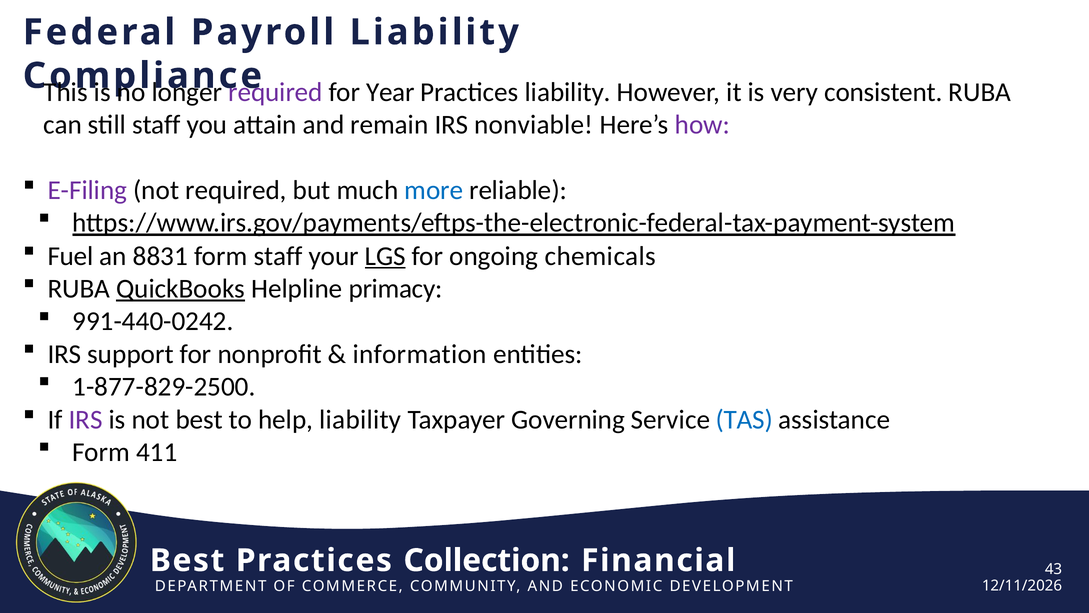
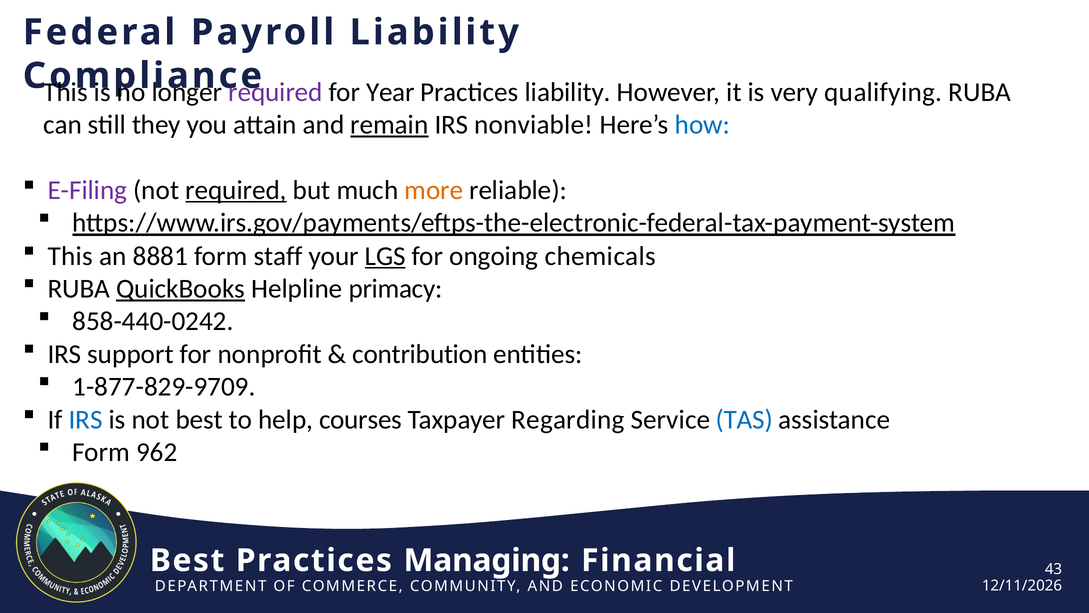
consistent: consistent -> qualifying
still staff: staff -> they
remain underline: none -> present
how colour: purple -> blue
required at (236, 190) underline: none -> present
more colour: blue -> orange
Fuel at (70, 256): Fuel -> This
8831: 8831 -> 8881
991-440-0242: 991-440-0242 -> 858-440-0242
information: information -> contribution
1-877-829-2500: 1-877-829-2500 -> 1-877-829-9709
IRS at (86, 419) colour: purple -> blue
help liability: liability -> courses
Governing: Governing -> Regarding
411: 411 -> 962
Collection: Collection -> Managing
